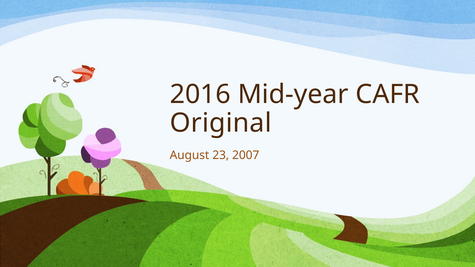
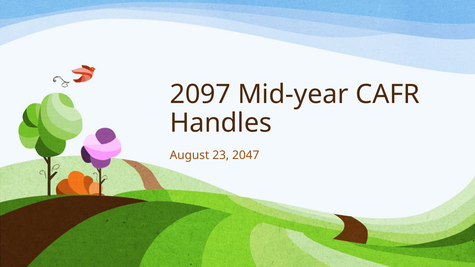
2016: 2016 -> 2097
Original: Original -> Handles
2007: 2007 -> 2047
